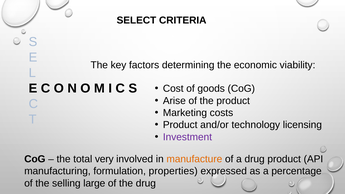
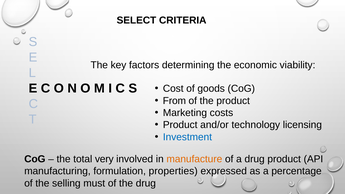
Arise: Arise -> From
Investment colour: purple -> blue
large: large -> must
